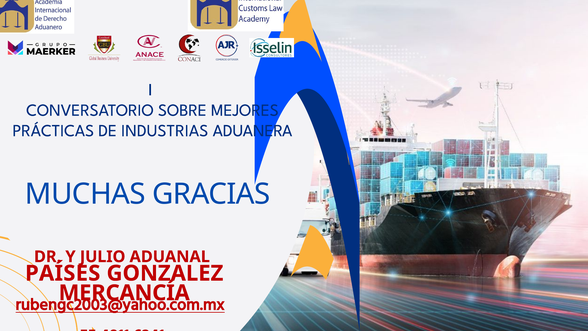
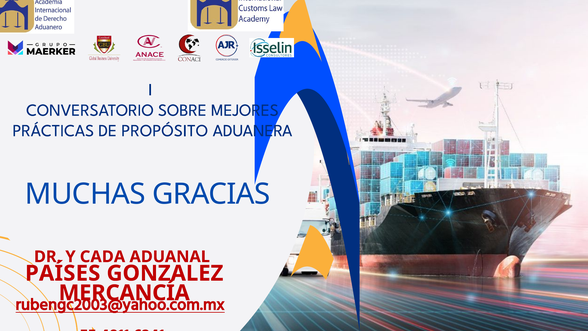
INDUSTRIAS: INDUSTRIAS -> PROPÓSITO
JULIO: JULIO -> CADA
